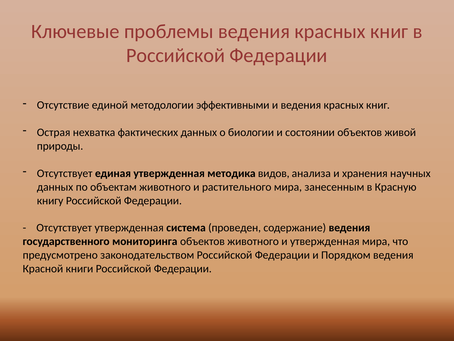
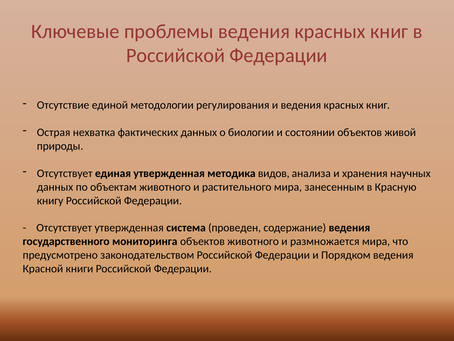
эффективными: эффективными -> регулирования
и утвержденная: утвержденная -> размножается
